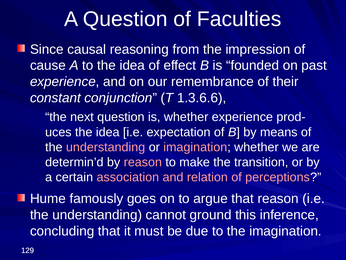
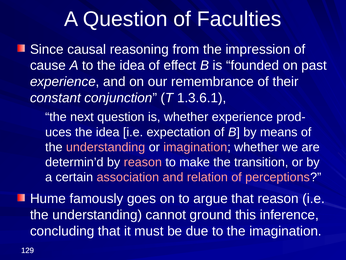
1.3.6.6: 1.3.6.6 -> 1.3.6.1
